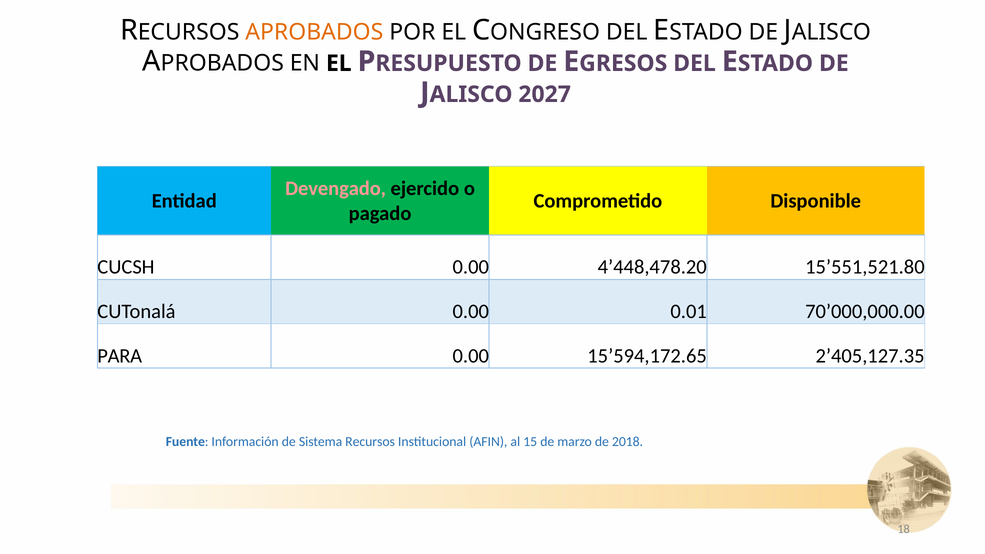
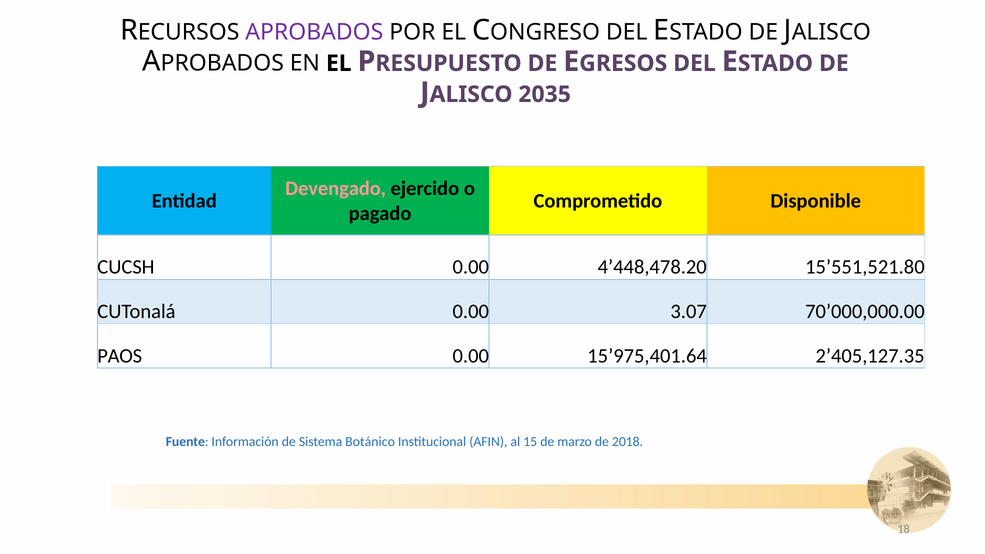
APROBADOS colour: orange -> purple
2027: 2027 -> 2035
0.01: 0.01 -> 3.07
PARA: PARA -> PAOS
15’594,172.65: 15’594,172.65 -> 15’975,401.64
Recursos: Recursos -> Botánico
